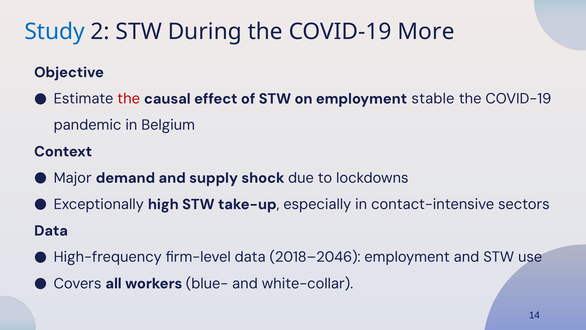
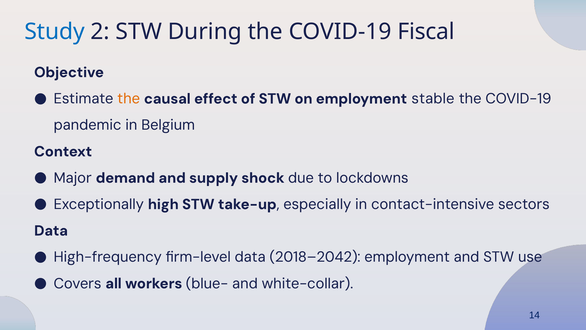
More: More -> Fiscal
the at (129, 99) colour: red -> orange
2018–2046: 2018–2046 -> 2018–2042
